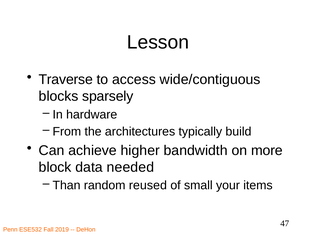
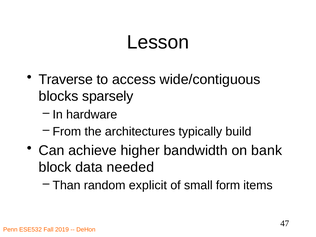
more: more -> bank
reused: reused -> explicit
your: your -> form
